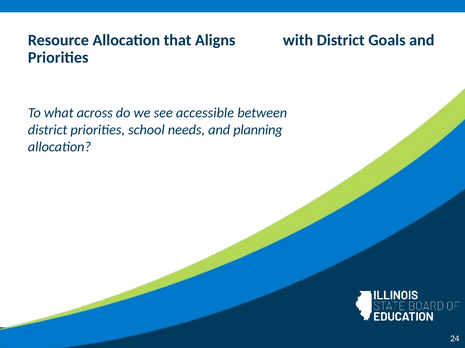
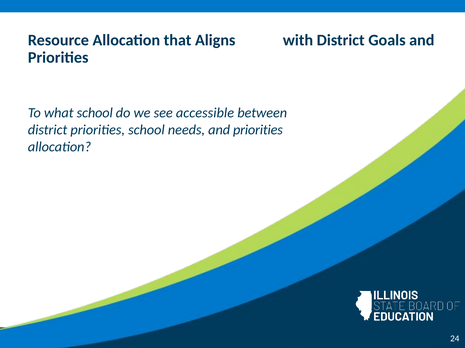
what across: across -> school
needs and planning: planning -> priorities
